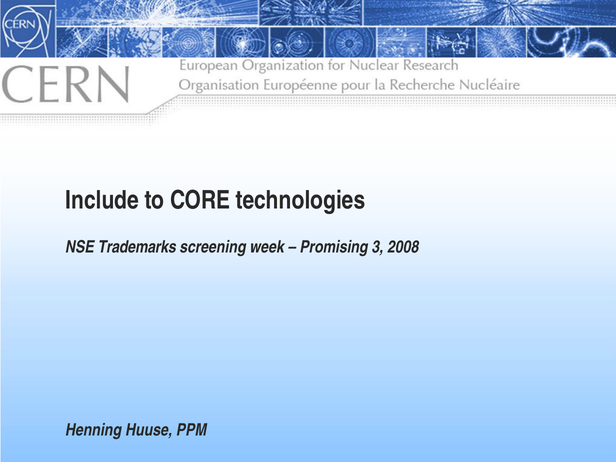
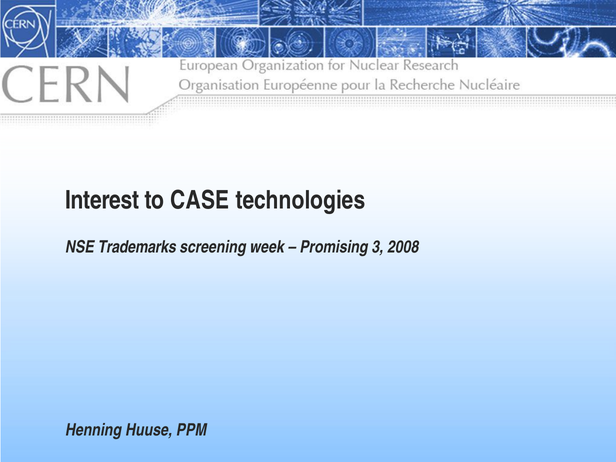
Include: Include -> Interest
CORE: CORE -> CASE
